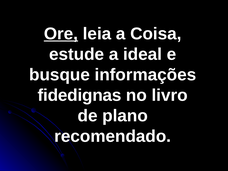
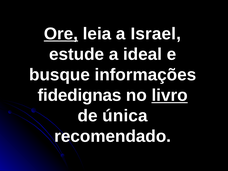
Coisa: Coisa -> Israel
livro underline: none -> present
plano: plano -> única
